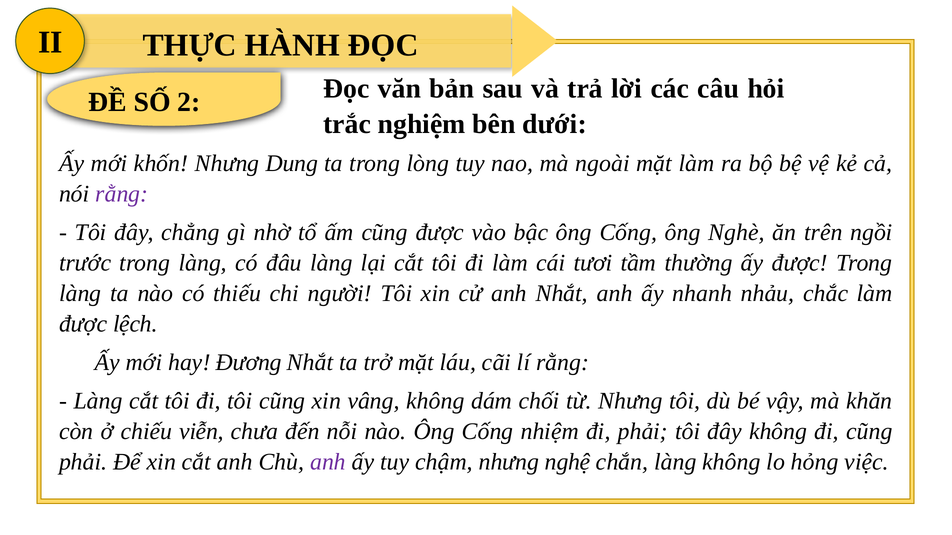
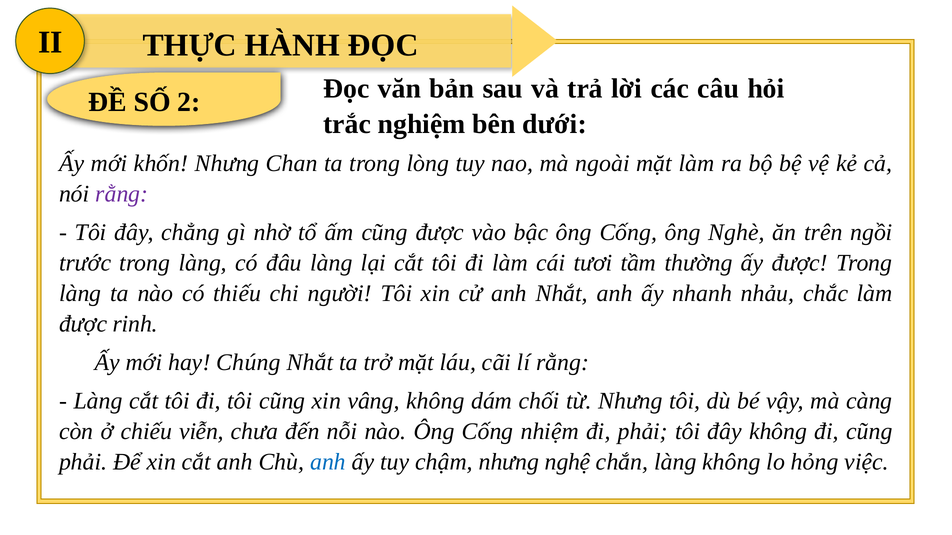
Dung: Dung -> Chan
lệch: lệch -> rinh
Đương: Đương -> Chúng
khăn: khăn -> càng
anh at (328, 462) colour: purple -> blue
